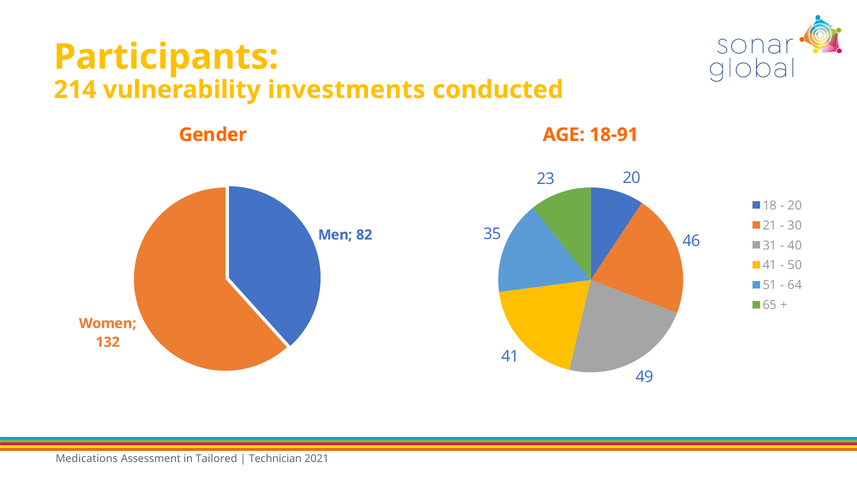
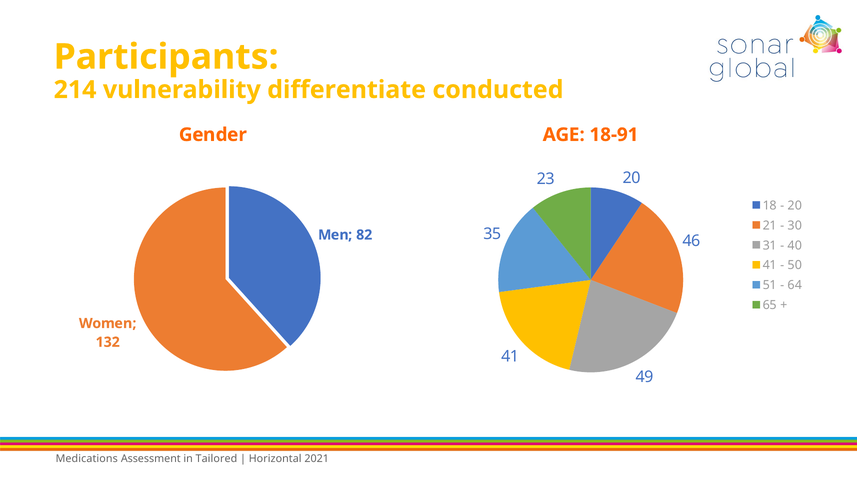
investments: investments -> differentiate
Technician: Technician -> Horizontal
